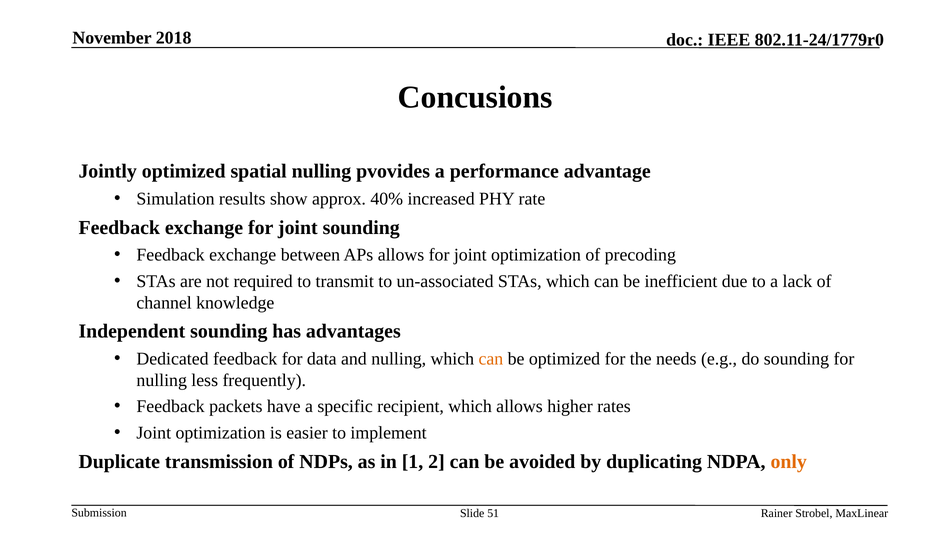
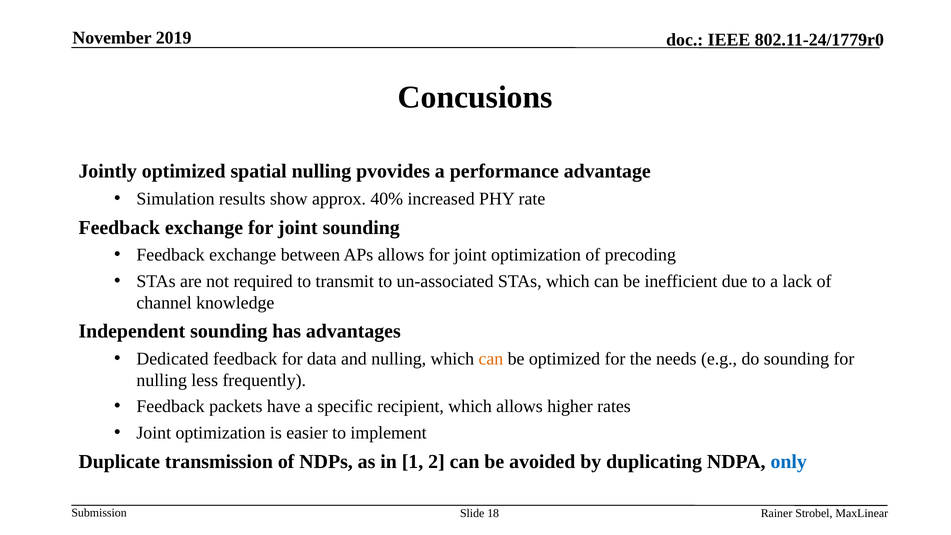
2018: 2018 -> 2019
only colour: orange -> blue
51: 51 -> 18
